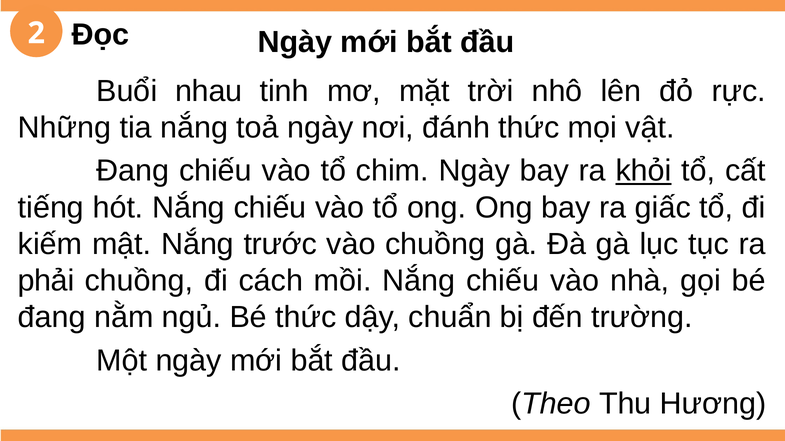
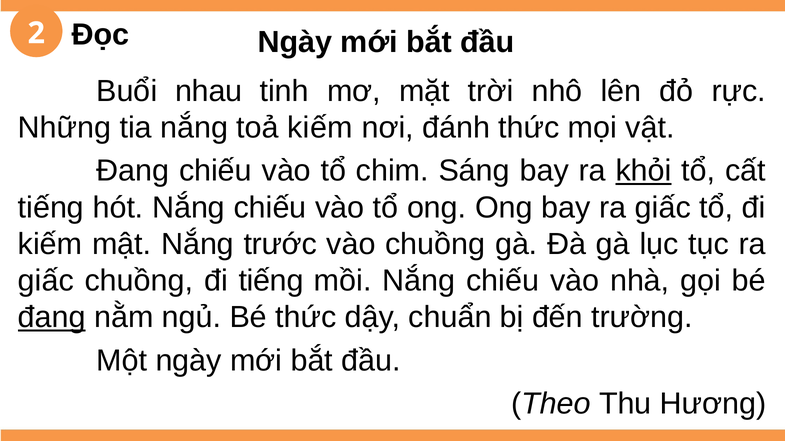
toả ngày: ngày -> kiếm
chim Ngày: Ngày -> Sáng
phải at (46, 281): phải -> giấc
đi cách: cách -> tiếng
đang at (52, 318) underline: none -> present
